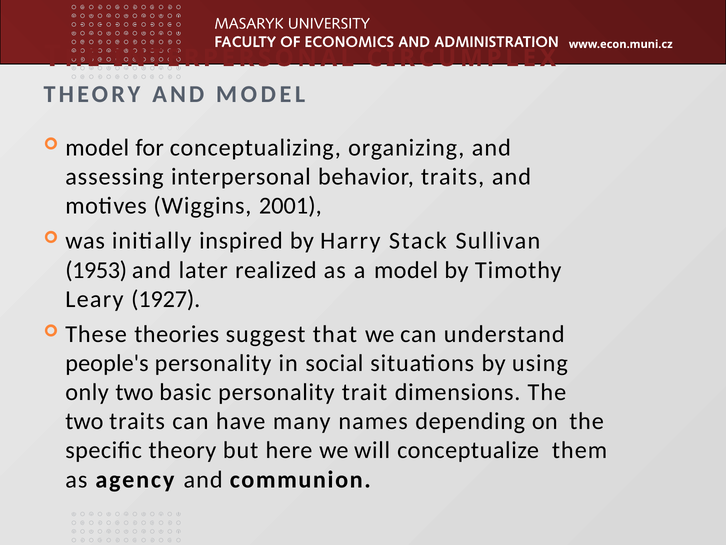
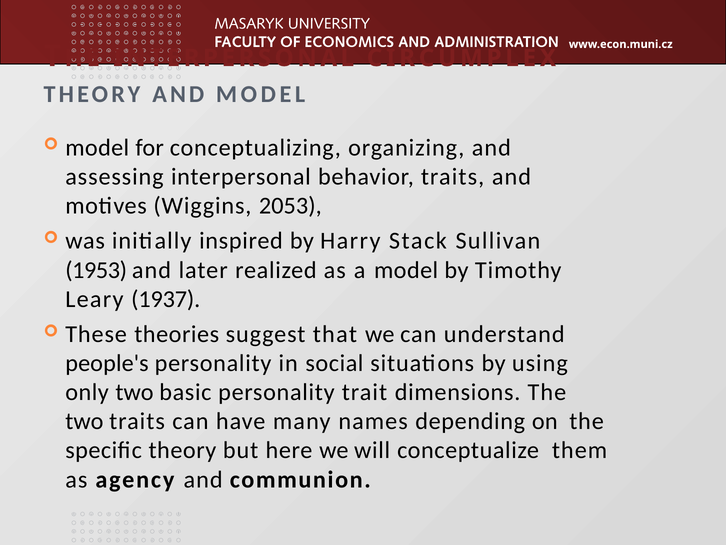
2001: 2001 -> 2053
1927: 1927 -> 1937
